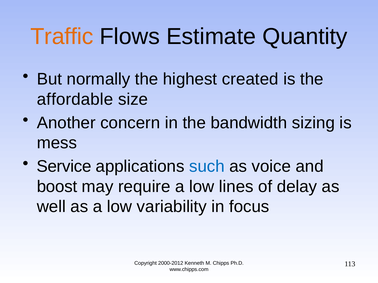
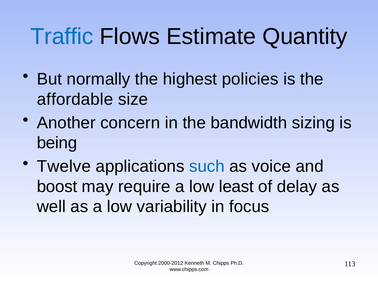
Traffic colour: orange -> blue
created: created -> policies
mess: mess -> being
Service: Service -> Twelve
lines: lines -> least
